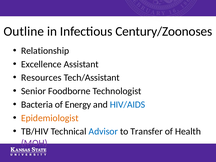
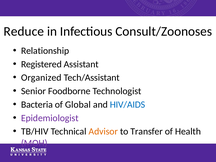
Outline: Outline -> Reduce
Century/Zoonoses: Century/Zoonoses -> Consult/Zoonoses
Excellence: Excellence -> Registered
Resources: Resources -> Organized
Energy: Energy -> Global
Epidemiologist colour: orange -> purple
Advisor colour: blue -> orange
